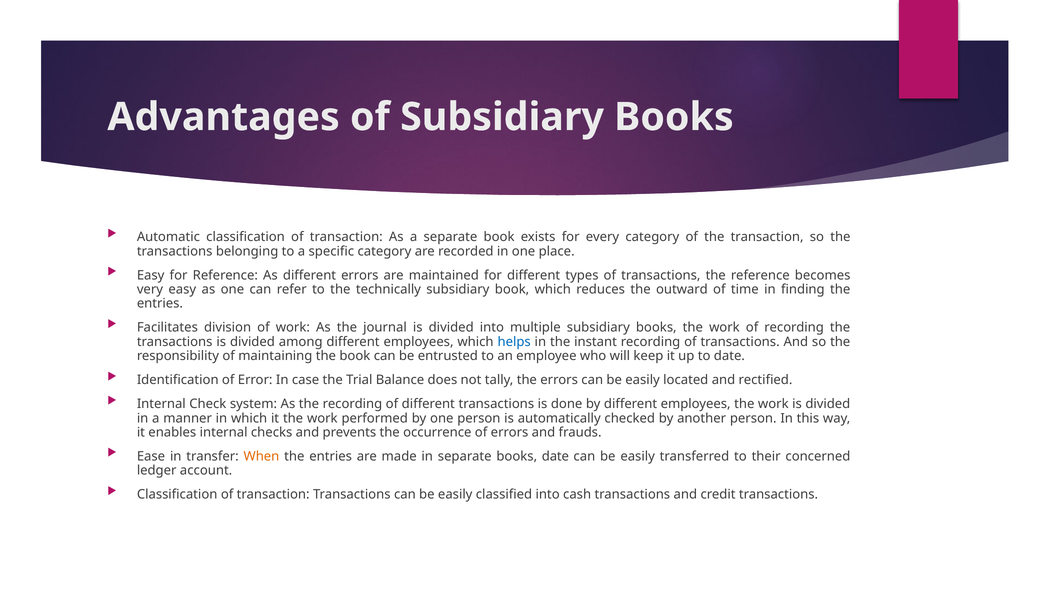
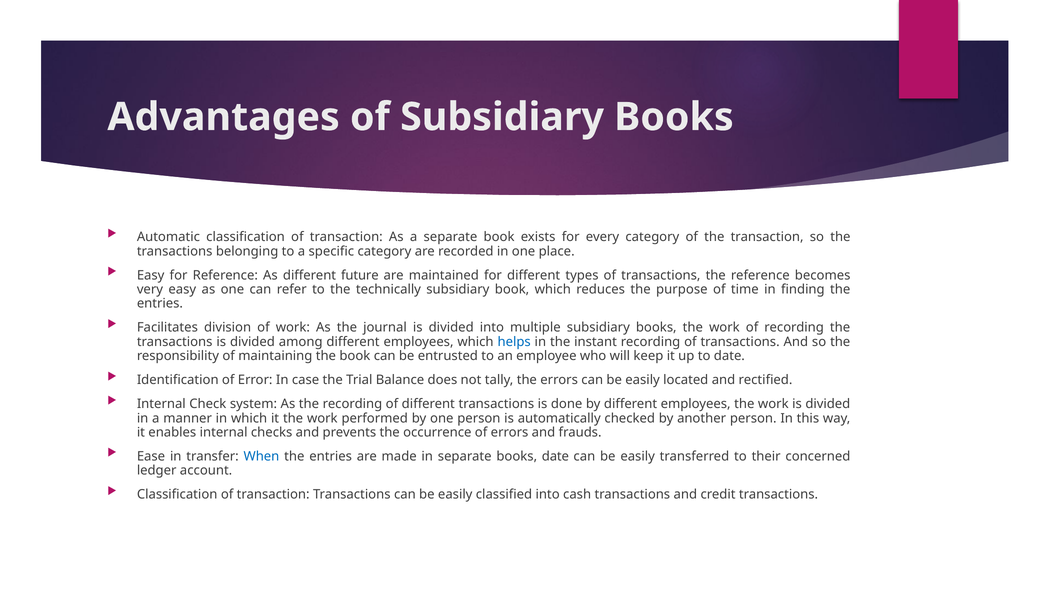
different errors: errors -> future
outward: outward -> purpose
When colour: orange -> blue
